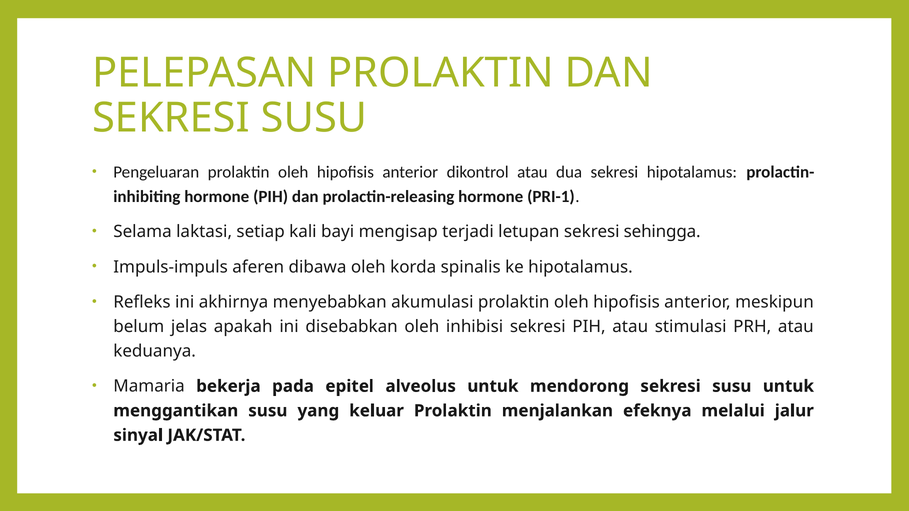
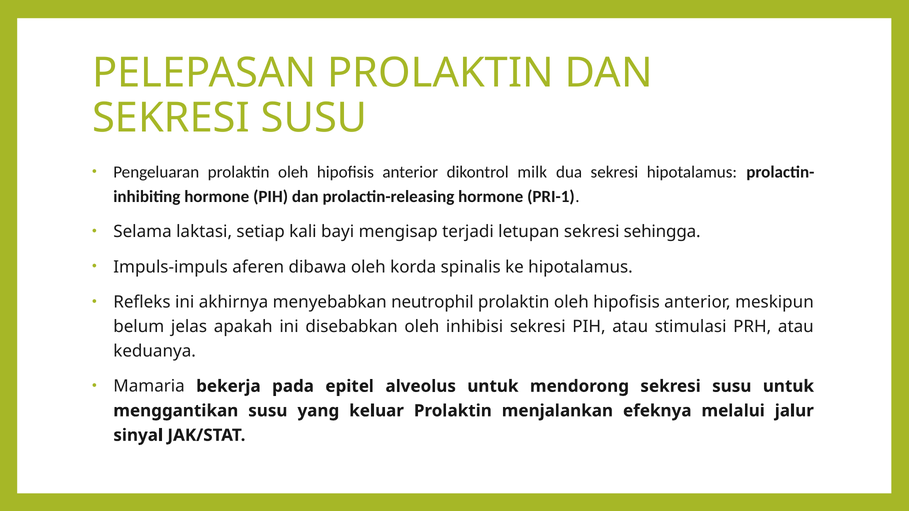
dikontrol atau: atau -> milk
akumulasi: akumulasi -> neutrophil
